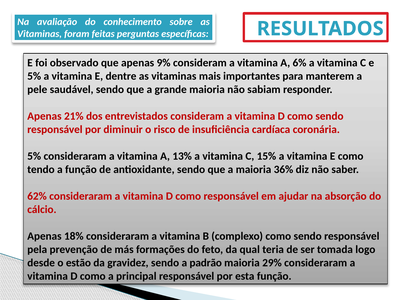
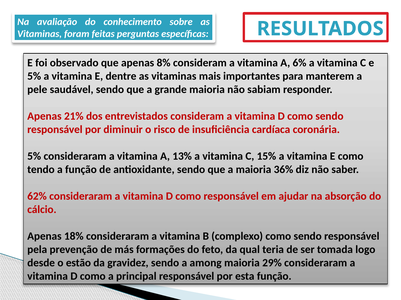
9%: 9% -> 8%
padrão: padrão -> among
